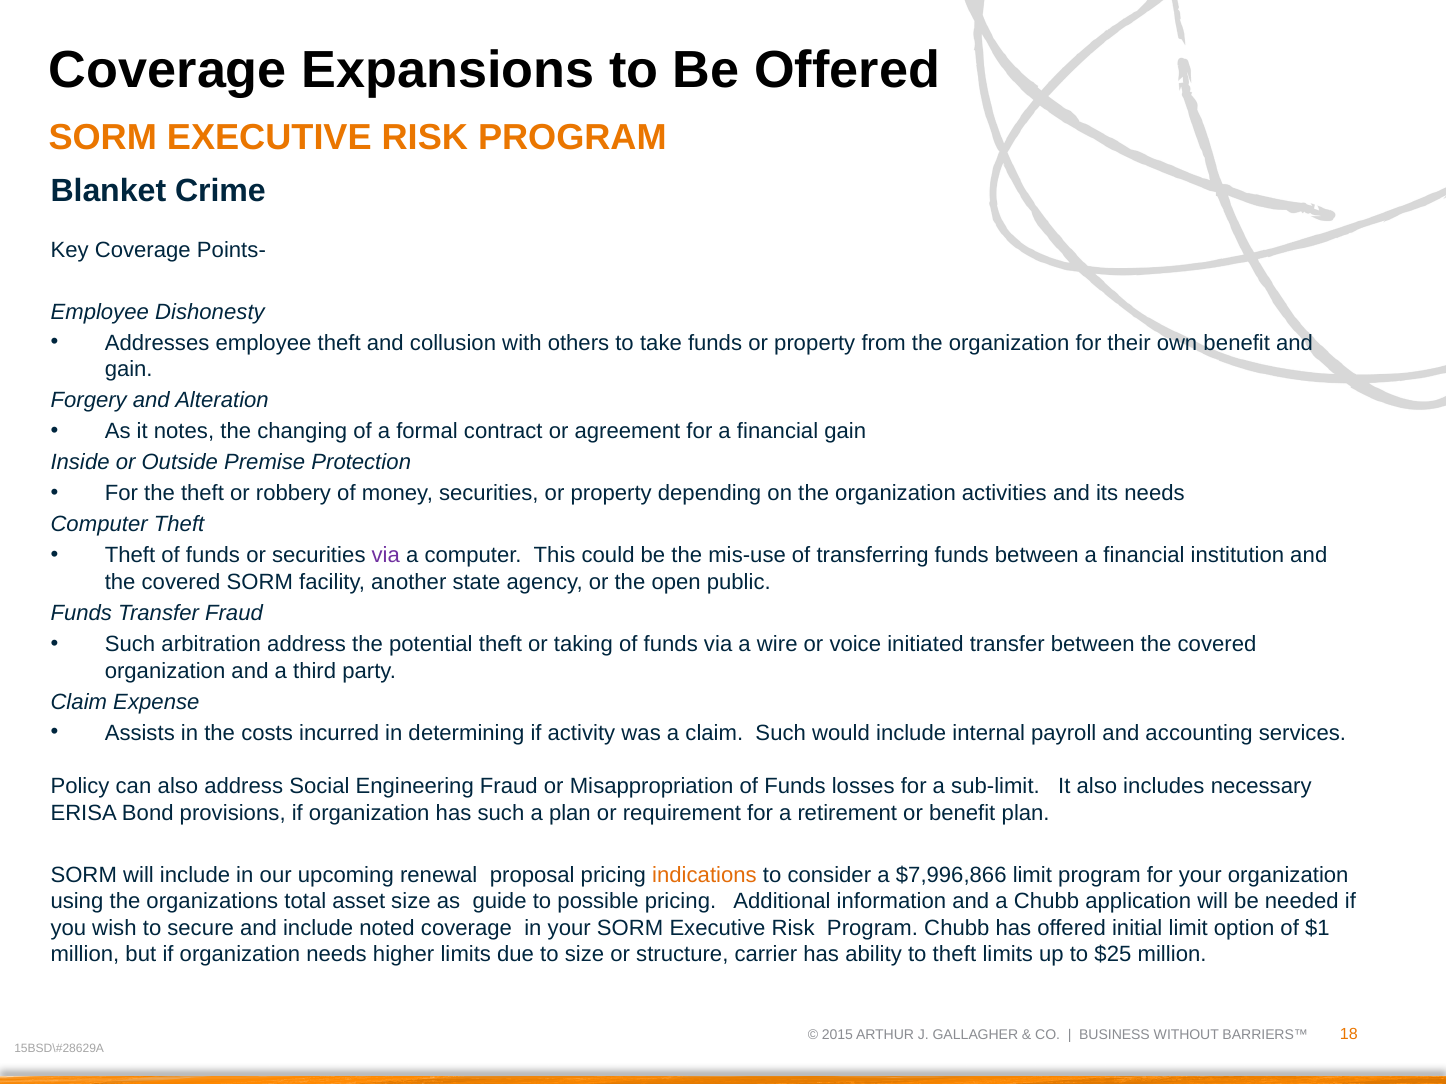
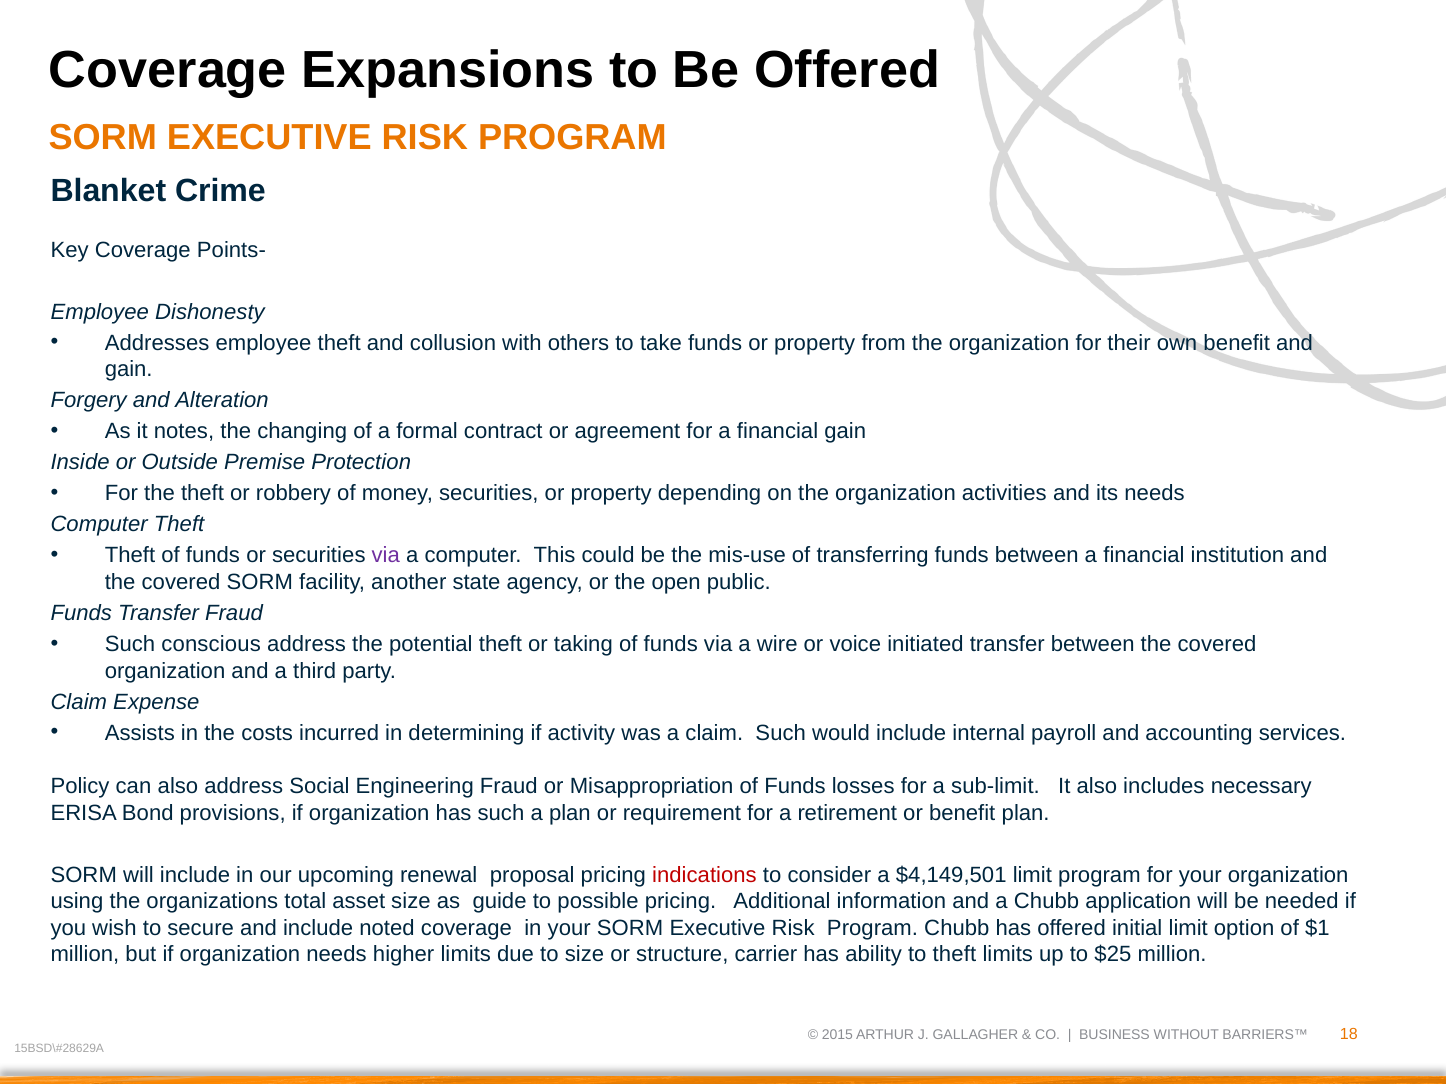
arbitration: arbitration -> conscious
indications colour: orange -> red
$7,996,866: $7,996,866 -> $4,149,501
